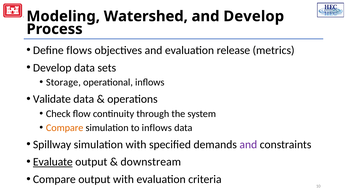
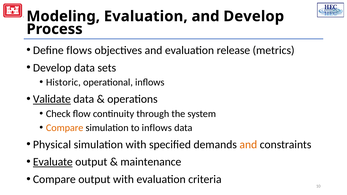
Modeling Watershed: Watershed -> Evaluation
Storage: Storage -> Historic
Validate underline: none -> present
Spillway: Spillway -> Physical
and at (248, 145) colour: purple -> orange
downstream: downstream -> maintenance
